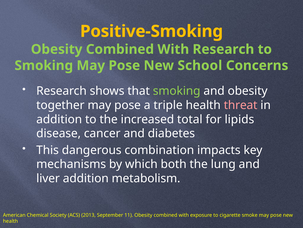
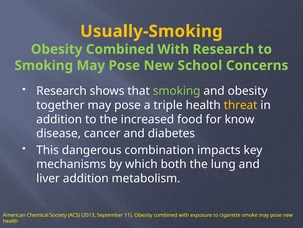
Positive-Smoking: Positive-Smoking -> Usually-Smoking
threat colour: pink -> yellow
total: total -> food
lipids: lipids -> know
